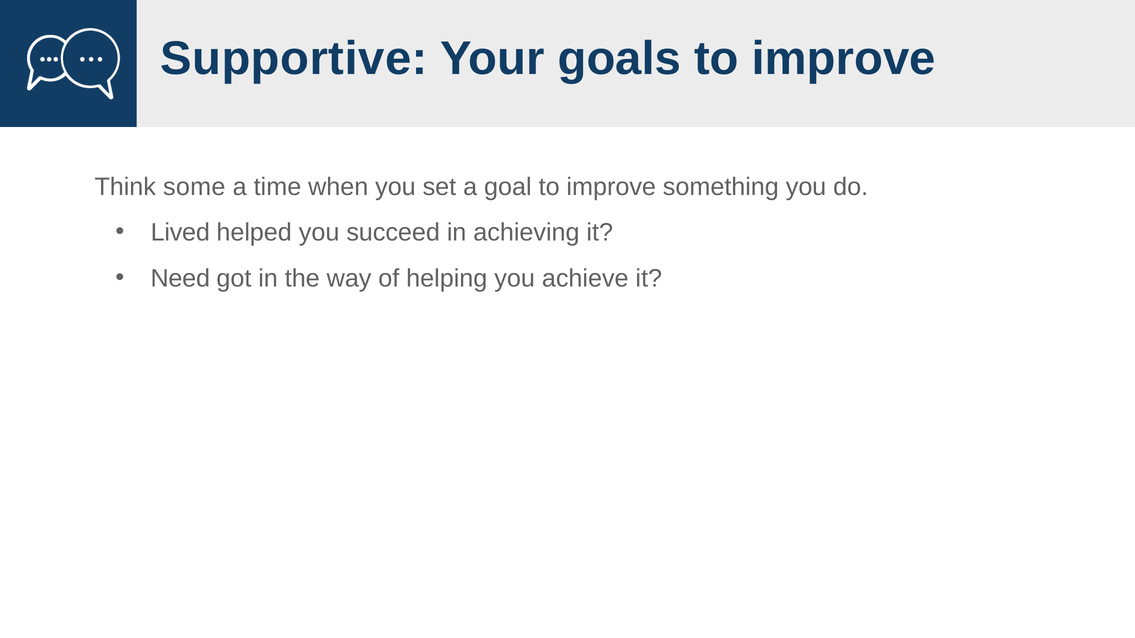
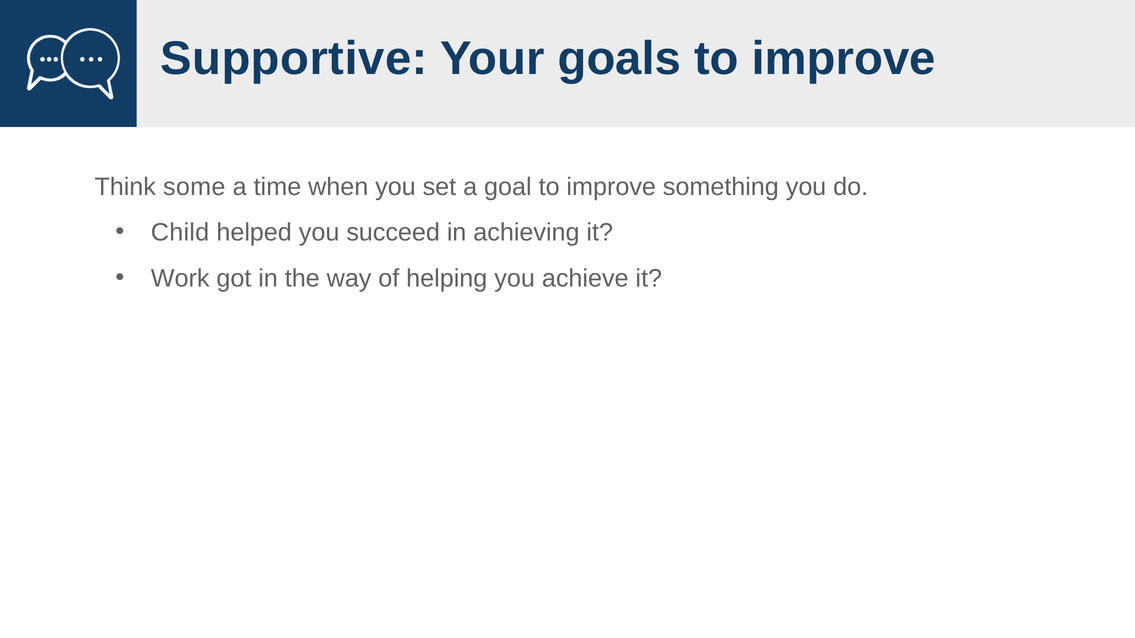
Lived: Lived -> Child
Need: Need -> Work
